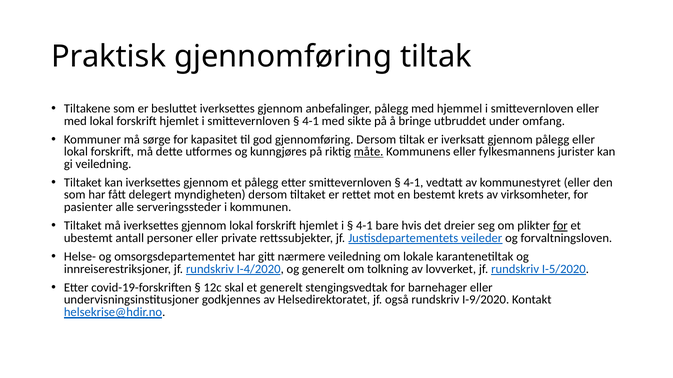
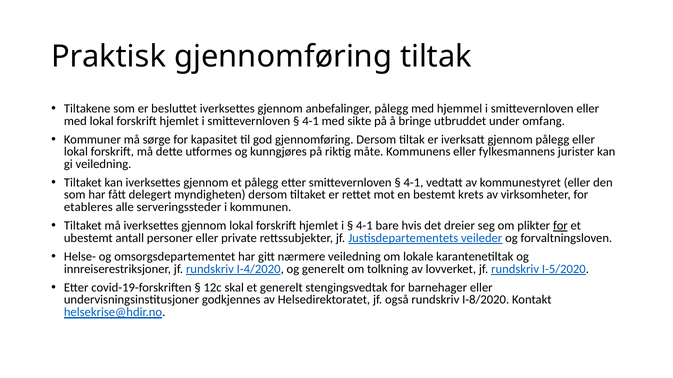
måte underline: present -> none
pasienter: pasienter -> etableres
I-9/2020: I-9/2020 -> I-8/2020
